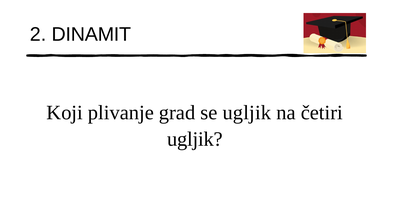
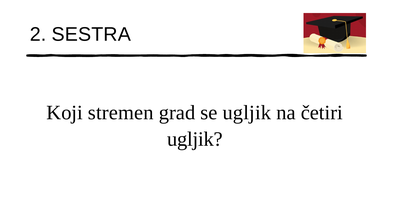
DINAMIT: DINAMIT -> SESTRA
plivanje: plivanje -> stremen
